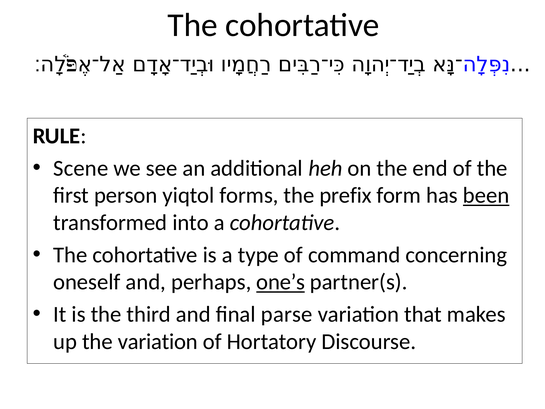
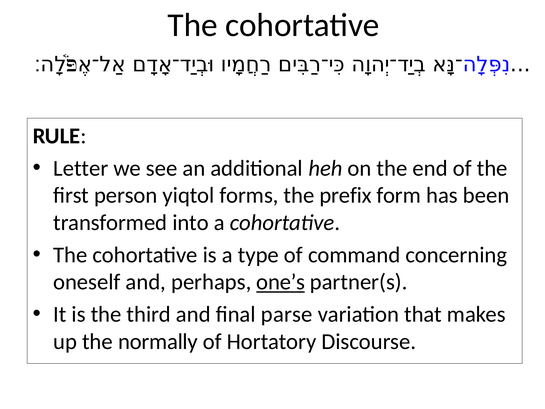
Scene: Scene -> Letter
been underline: present -> none
the variation: variation -> normally
